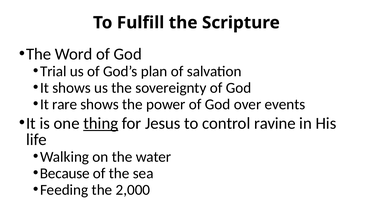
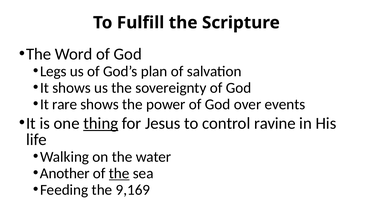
Trial: Trial -> Legs
Because: Because -> Another
the at (119, 173) underline: none -> present
2,000: 2,000 -> 9,169
